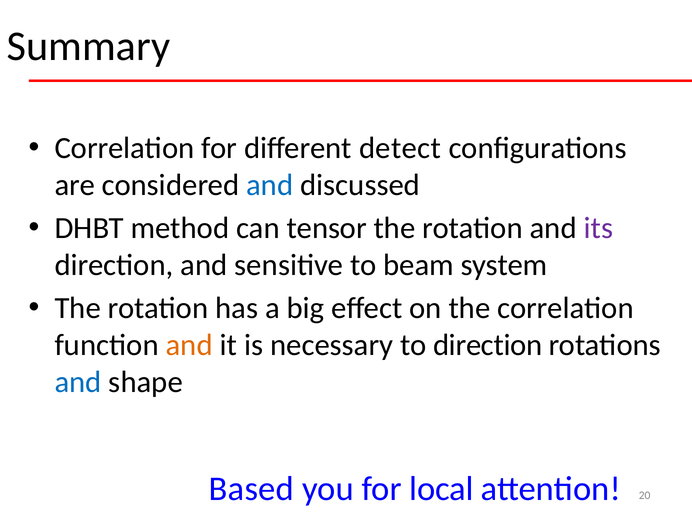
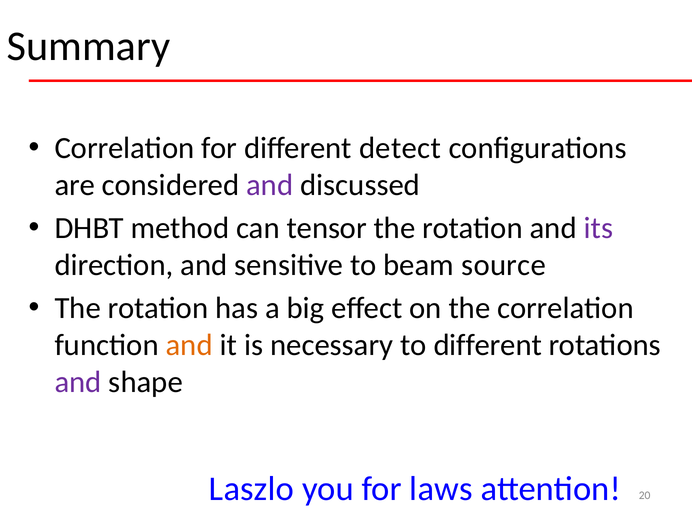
and at (270, 185) colour: blue -> purple
system: system -> source
to direction: direction -> different
and at (78, 382) colour: blue -> purple
Based: Based -> Laszlo
local: local -> laws
